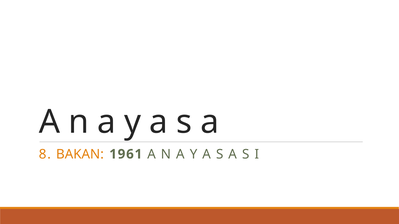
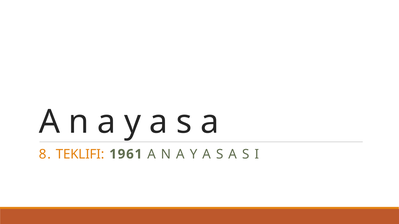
BAKAN: BAKAN -> TEKLIFI
